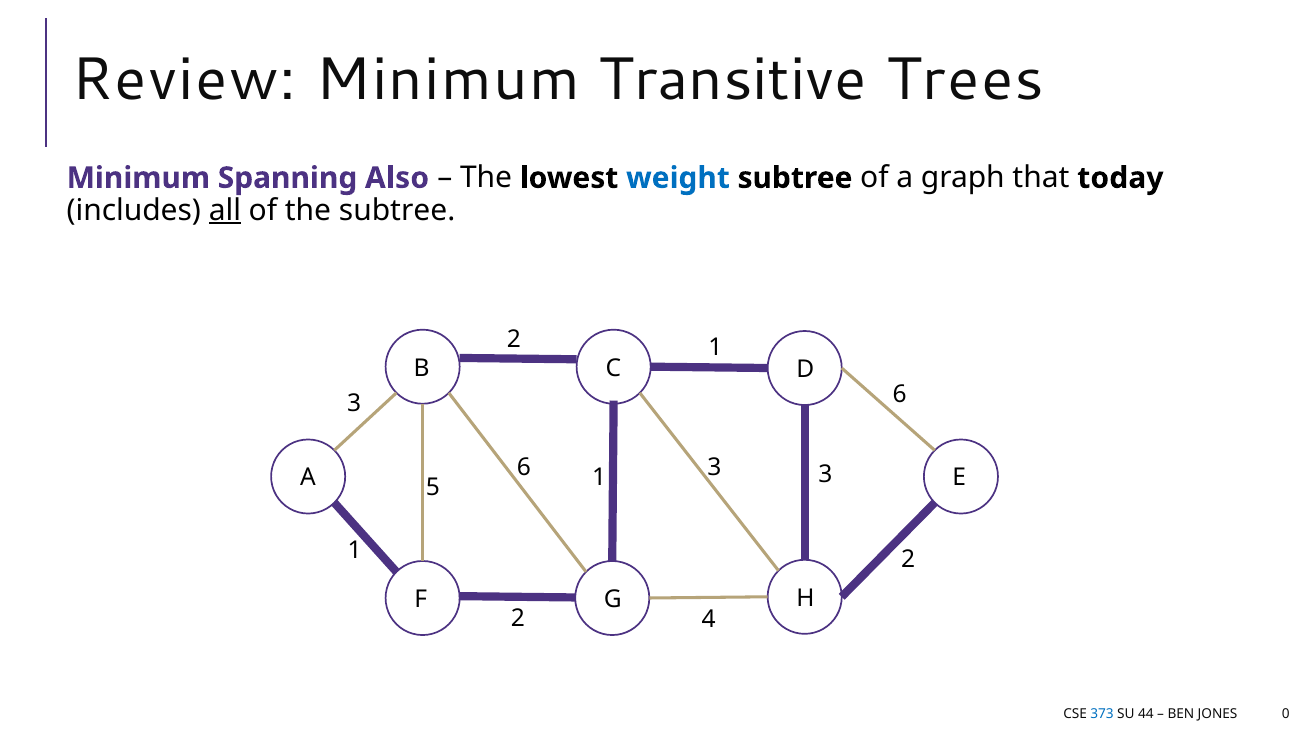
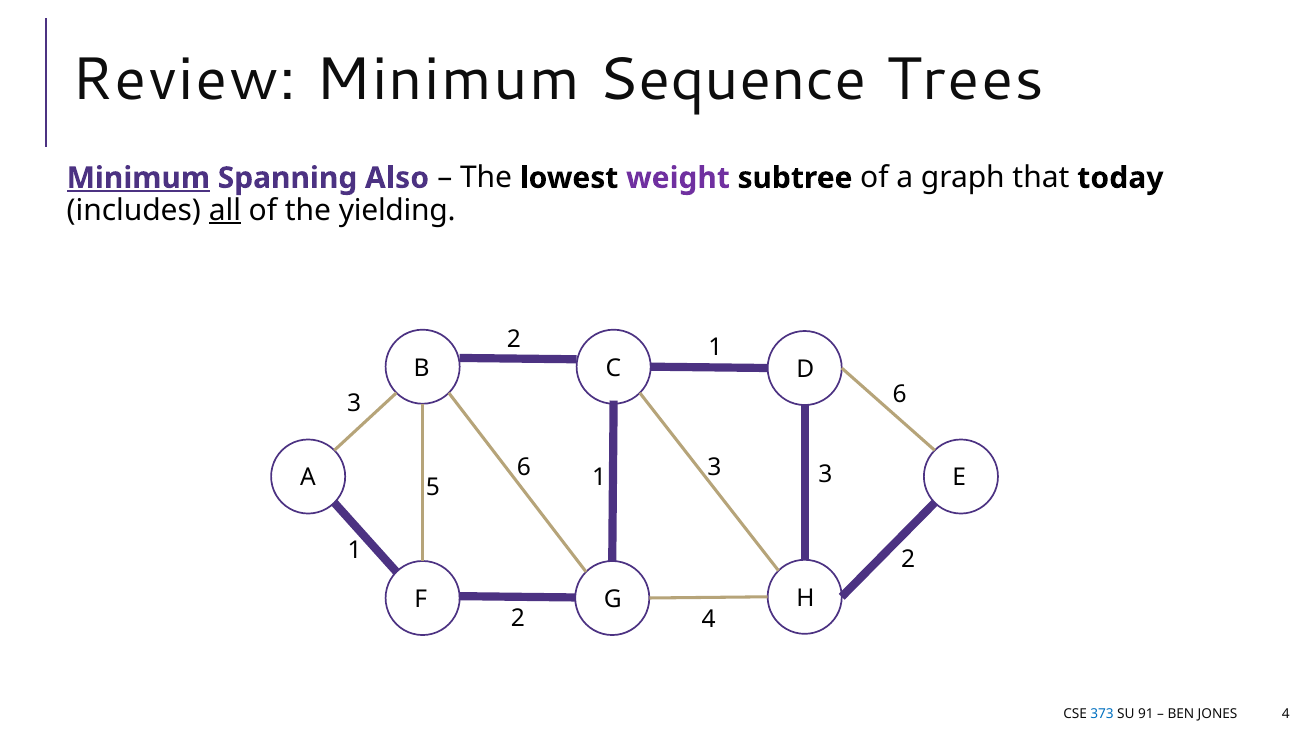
Transitive: Transitive -> Sequence
Minimum at (138, 178) underline: none -> present
weight colour: blue -> purple
the subtree: subtree -> yielding
44: 44 -> 91
JONES 0: 0 -> 4
